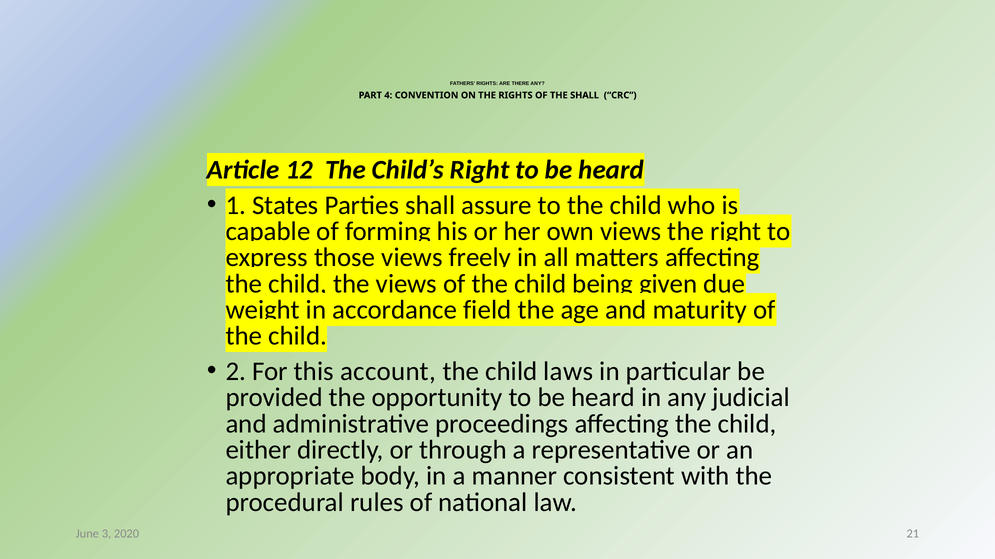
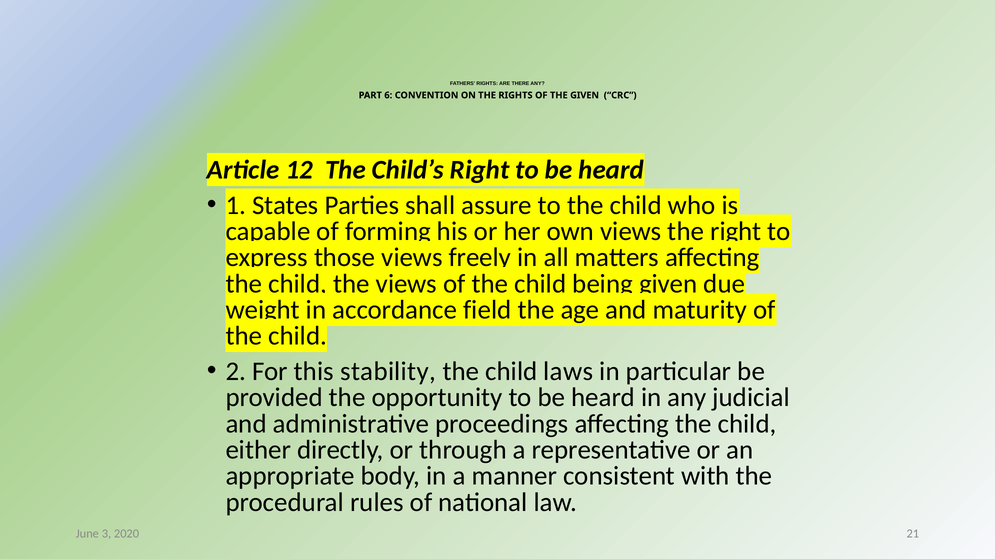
4: 4 -> 6
THE SHALL: SHALL -> GIVEN
account: account -> stability
